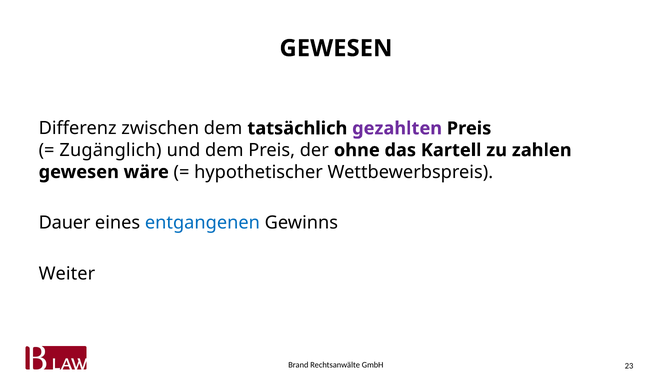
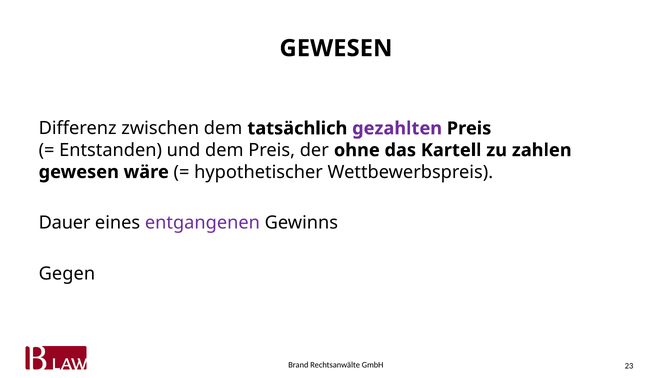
Zugänglich: Zugänglich -> Entstanden
entgangenen colour: blue -> purple
Weiter: Weiter -> Gegen
